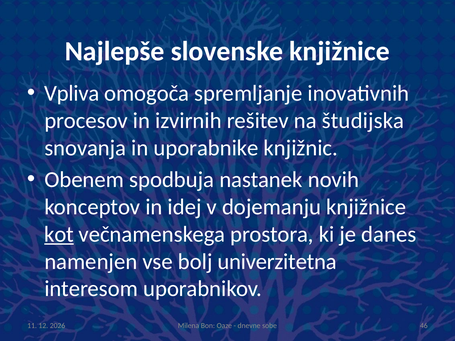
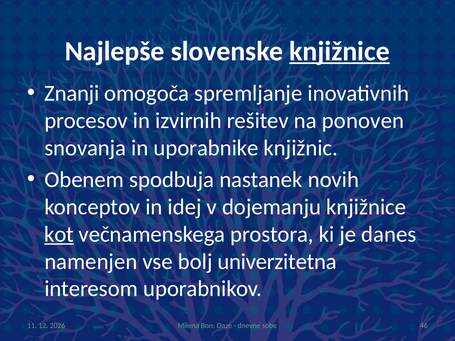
knjižnice at (339, 51) underline: none -> present
Vpliva: Vpliva -> Znanji
študijska: študijska -> ponoven
